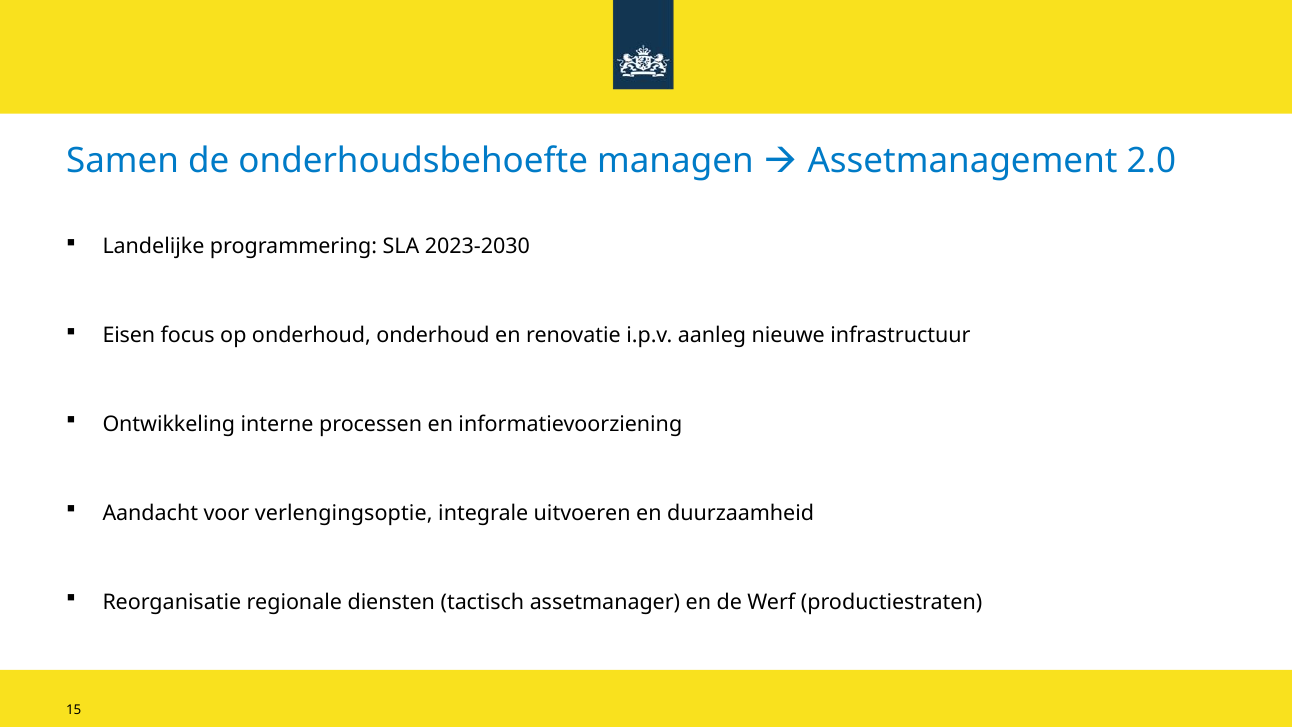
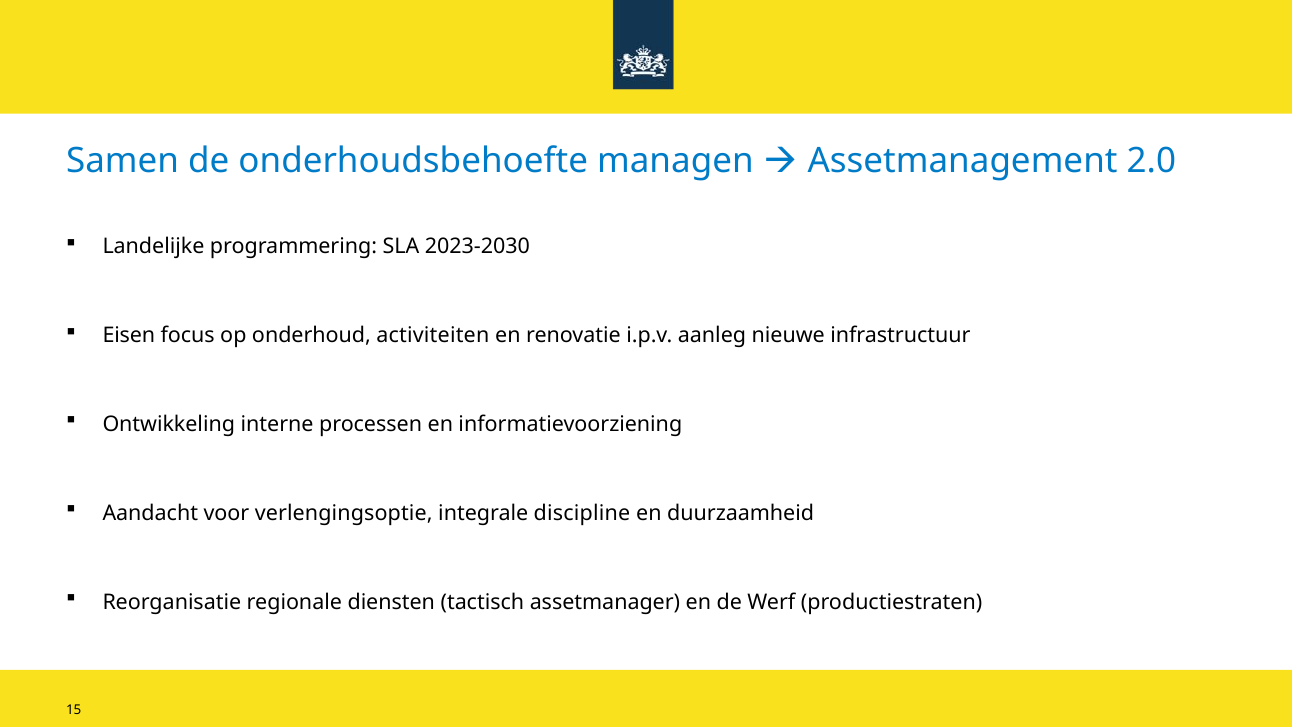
onderhoud onderhoud: onderhoud -> activiteiten
uitvoeren: uitvoeren -> discipline
